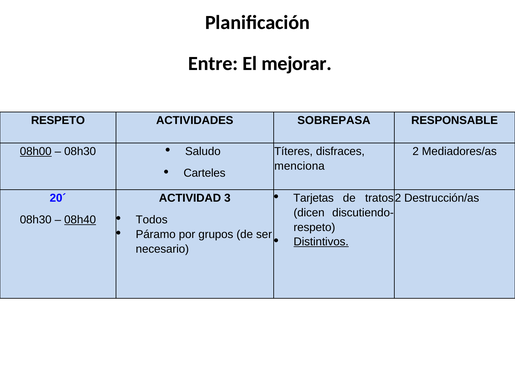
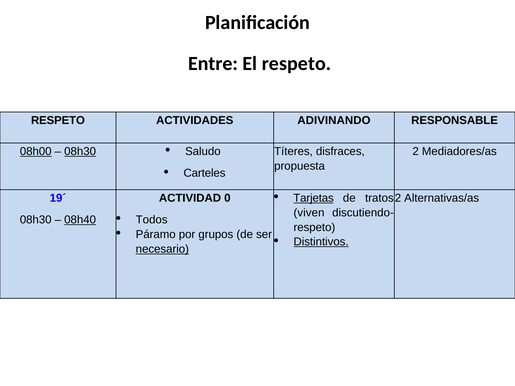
El mejorar: mejorar -> respeto
SOBREPASA: SOBREPASA -> ADIVINANDO
08h30 at (80, 152) underline: none -> present
menciona: menciona -> propuesta
Tarjetas underline: none -> present
20´: 20´ -> 19´
3: 3 -> 0
Destrucción/as: Destrucción/as -> Alternativas/as
dicen: dicen -> viven
necesario underline: none -> present
